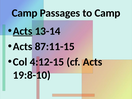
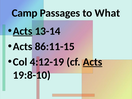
to Camp: Camp -> What
87:11-15: 87:11-15 -> 86:11-15
4:12-15: 4:12-15 -> 4:12-19
Acts at (93, 62) underline: none -> present
